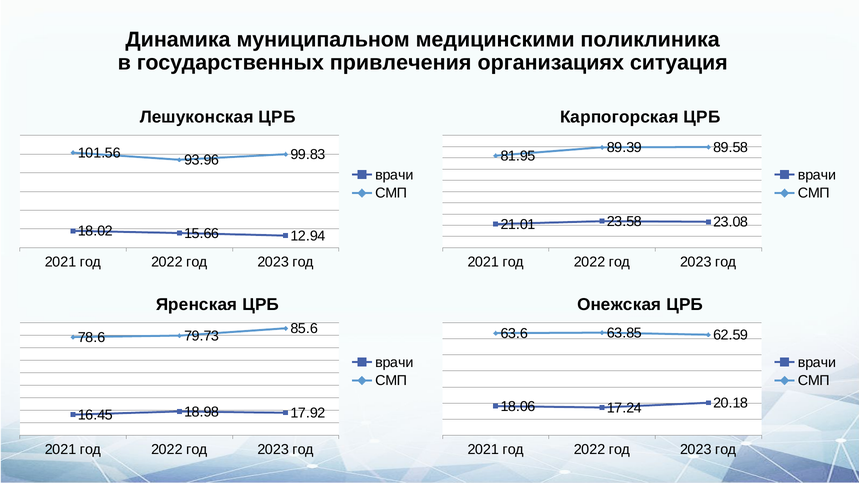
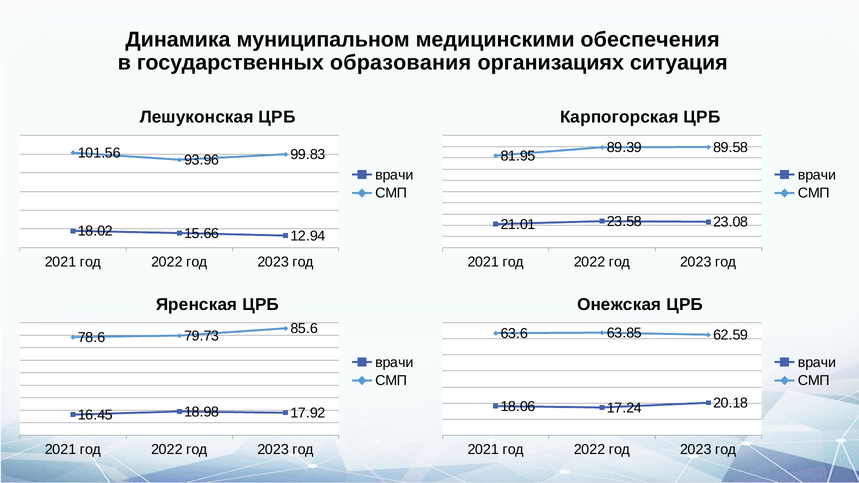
поликлиника: поликлиника -> обеспечения
привлечения: привлечения -> образования
